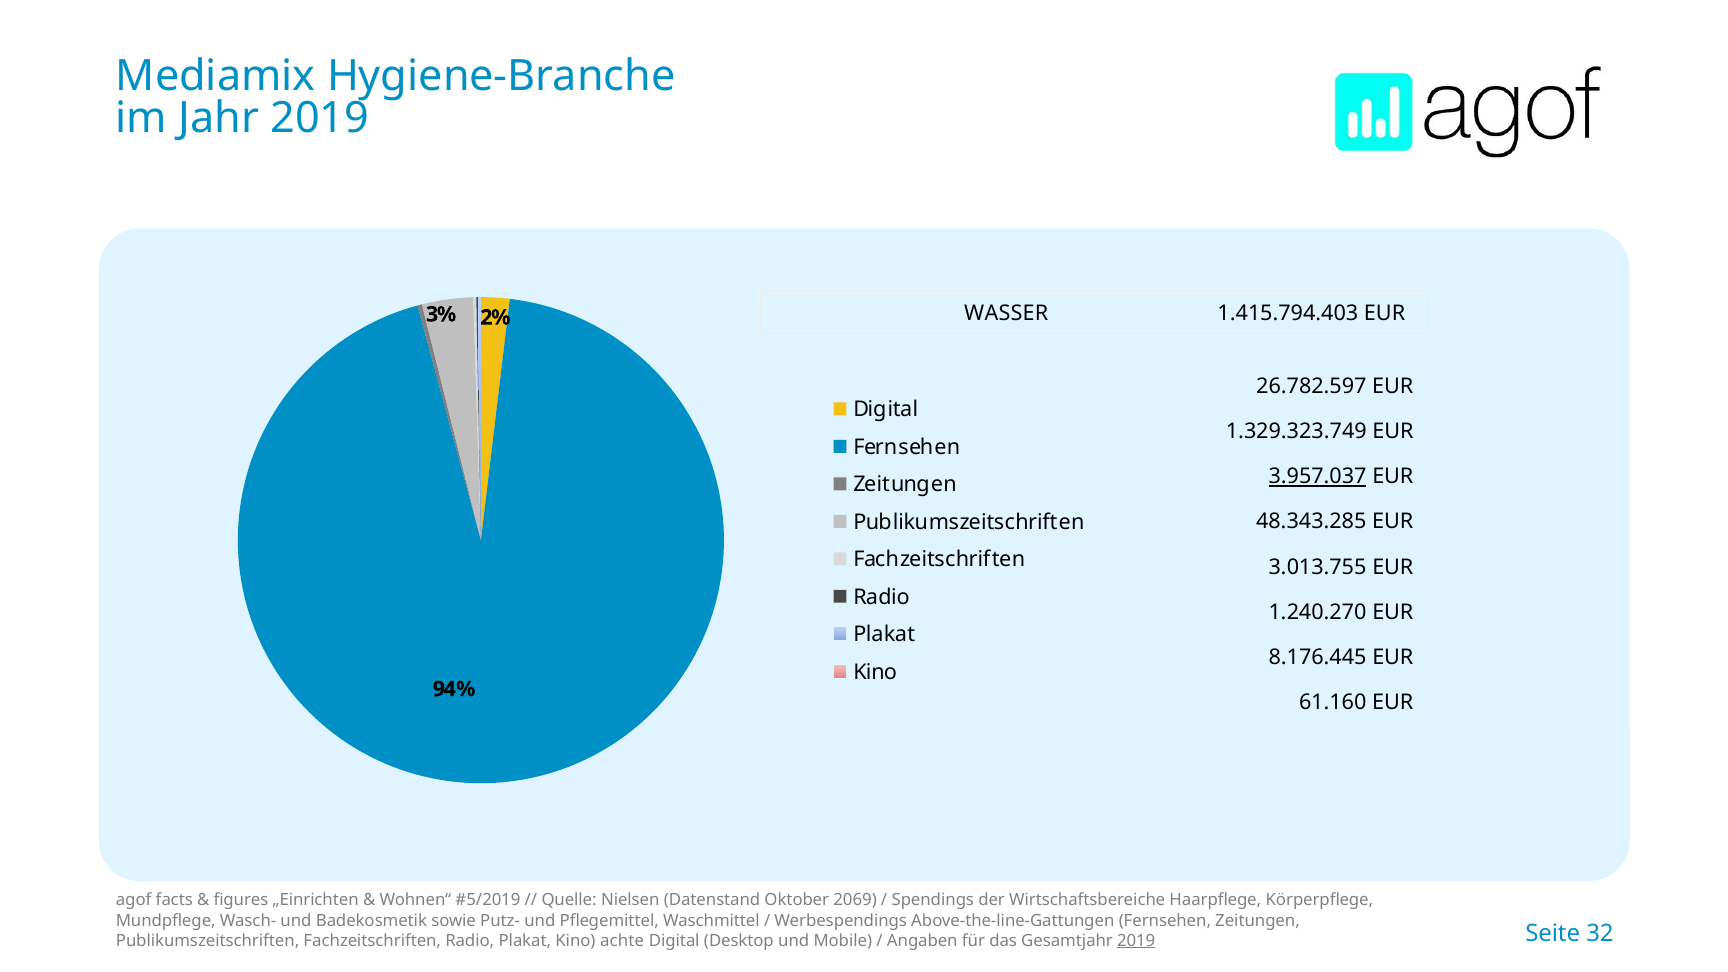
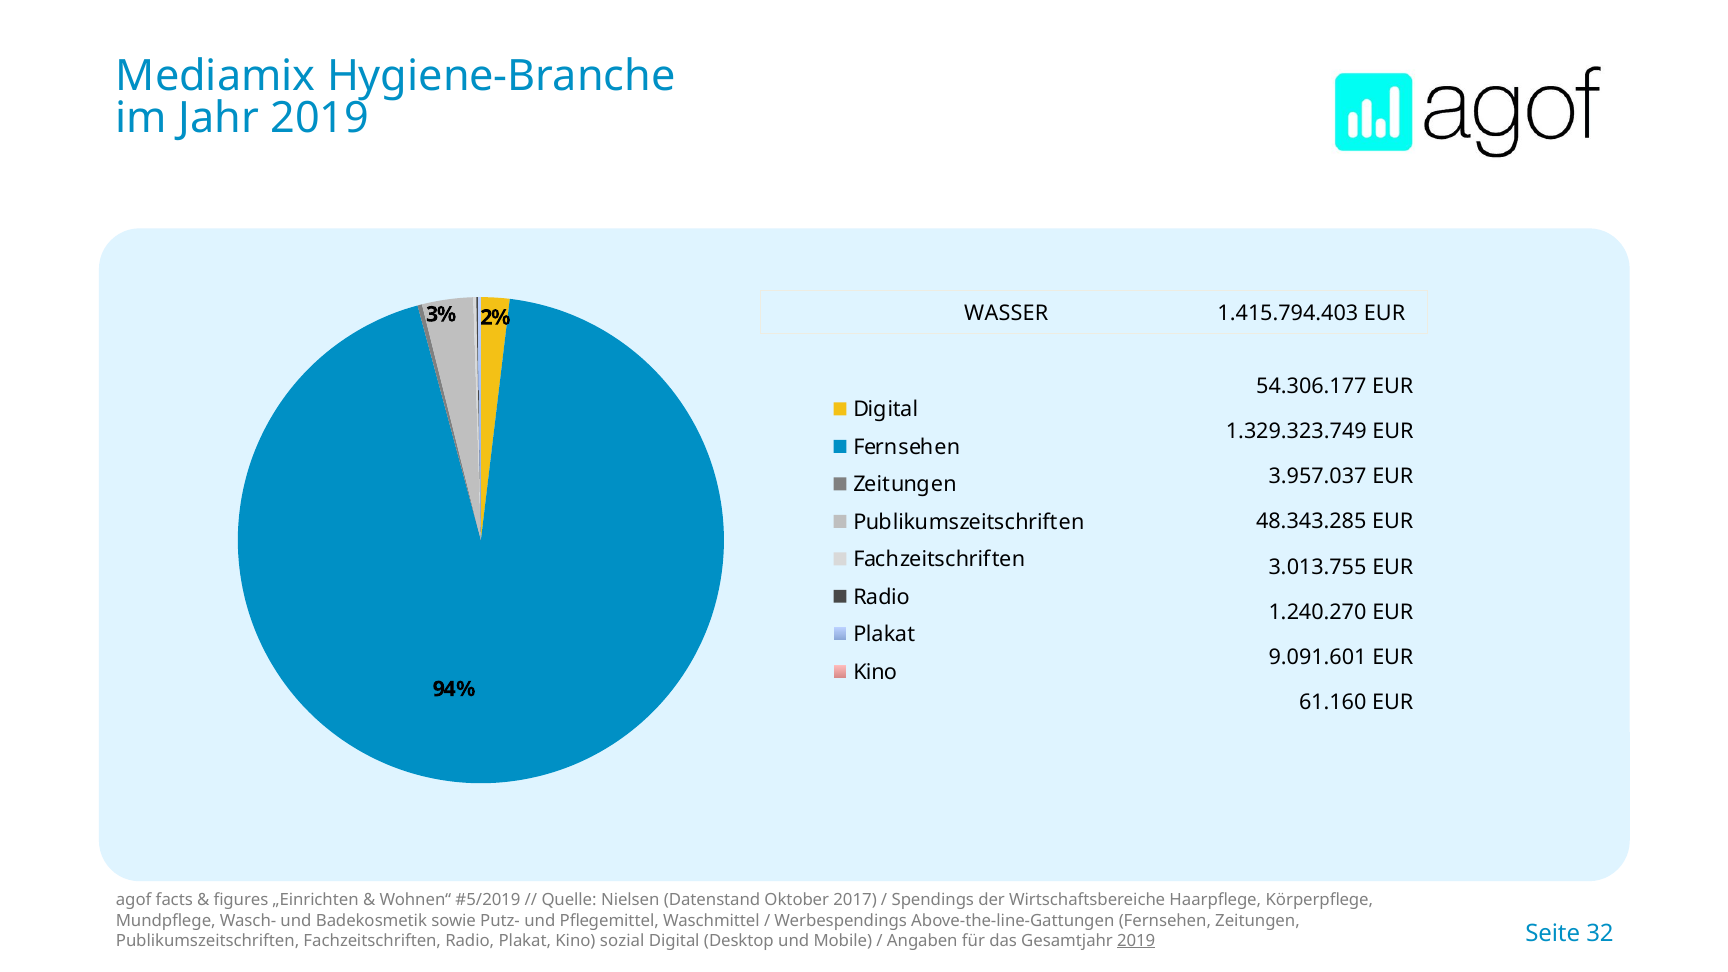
26.782.597: 26.782.597 -> 54.306.177
3.957.037 underline: present -> none
8.176.445: 8.176.445 -> 9.091.601
2069: 2069 -> 2017
achte: achte -> sozial
